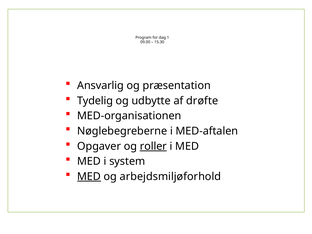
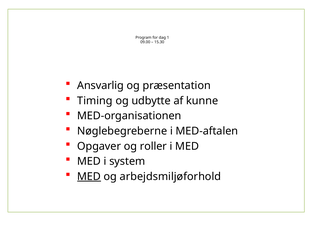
Tydelig: Tydelig -> Timing
drøfte: drøfte -> kunne
roller underline: present -> none
